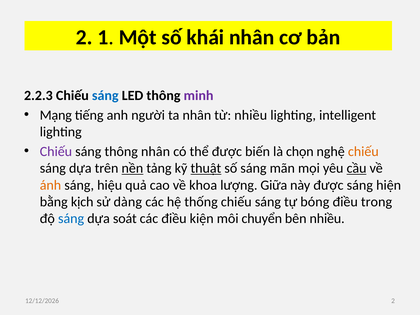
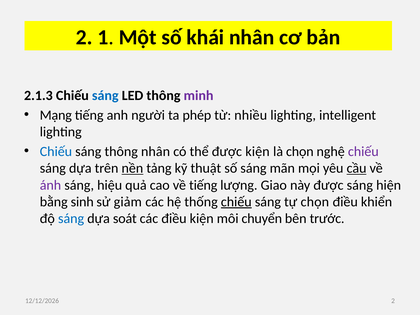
2.2.3: 2.2.3 -> 2.1.3
ta nhân: nhân -> phép
Chiếu at (56, 151) colour: purple -> blue
được biến: biến -> kiện
chiếu at (363, 151) colour: orange -> purple
thuật underline: present -> none
ánh colour: orange -> purple
về khoa: khoa -> tiếng
Giữa: Giữa -> Giao
kịch: kịch -> sinh
dàng: dàng -> giảm
chiếu at (236, 202) underline: none -> present
tự bóng: bóng -> chọn
trong: trong -> khiển
bên nhiều: nhiều -> trước
